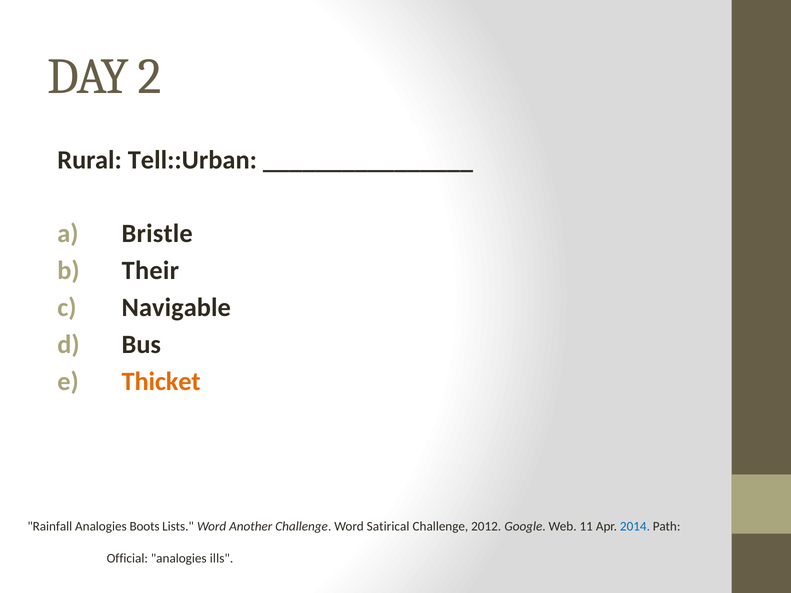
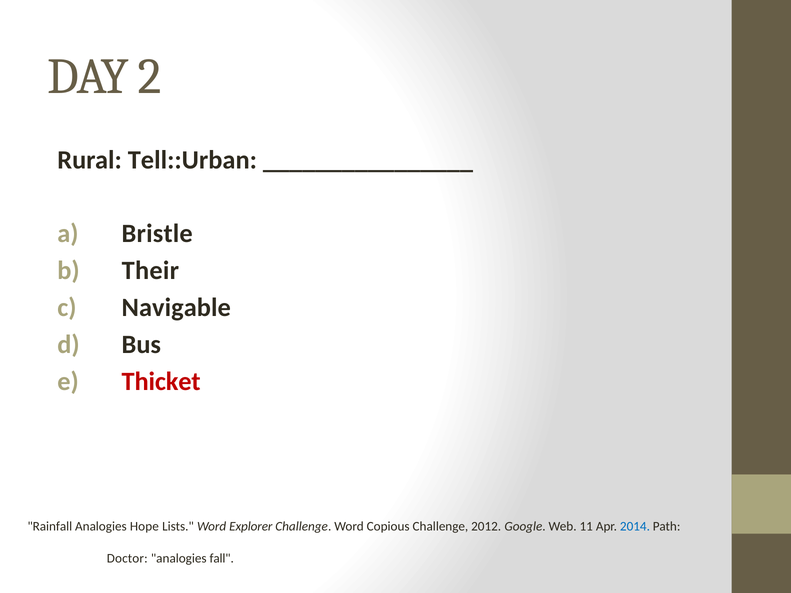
Thicket colour: orange -> red
Boots: Boots -> Hope
Another: Another -> Explorer
Satirical: Satirical -> Copious
Official: Official -> Doctor
ills: ills -> fall
